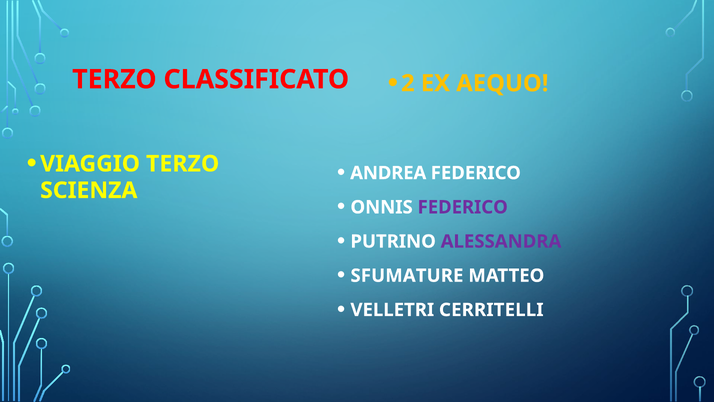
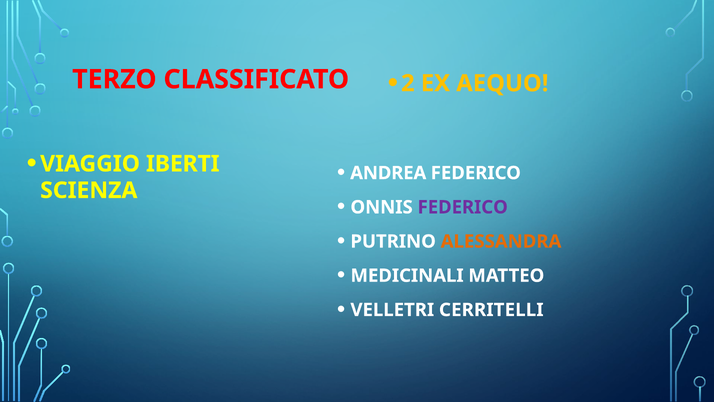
VIAGGIO TERZO: TERZO -> IBERTI
ALESSANDRA colour: purple -> orange
SFUMATURE: SFUMATURE -> MEDICINALI
